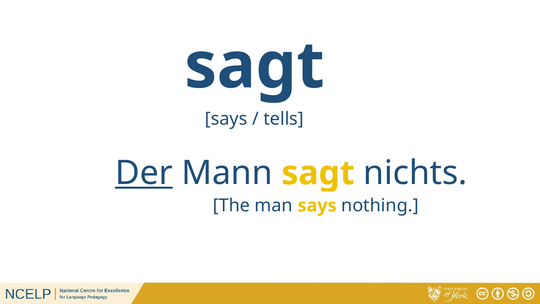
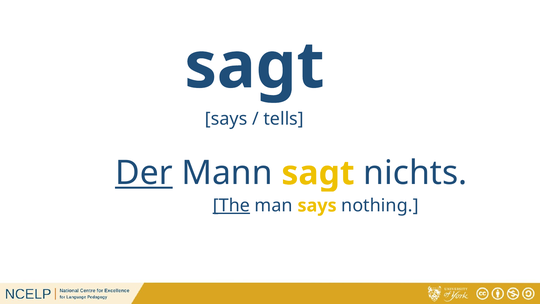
The underline: none -> present
